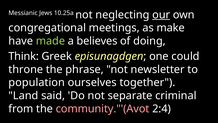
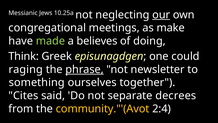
throne: throne -> raging
phrase underline: none -> present
population: population -> something
Land: Land -> Cites
criminal: criminal -> decrees
community."'(Avot colour: pink -> yellow
